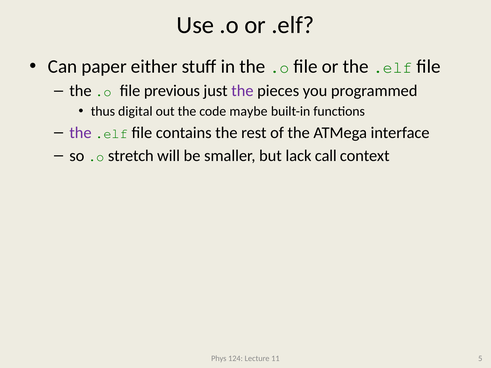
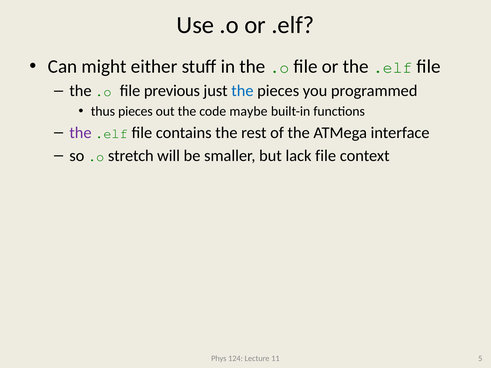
paper: paper -> might
the at (242, 91) colour: purple -> blue
thus digital: digital -> pieces
lack call: call -> file
